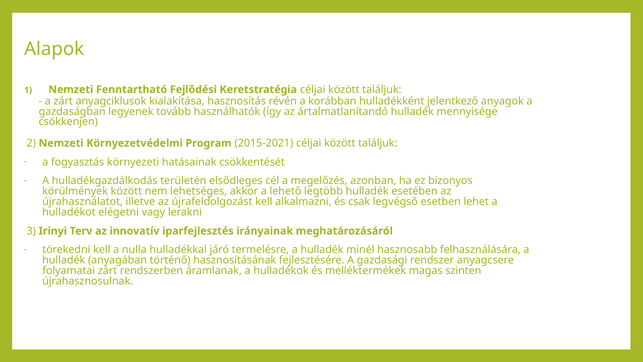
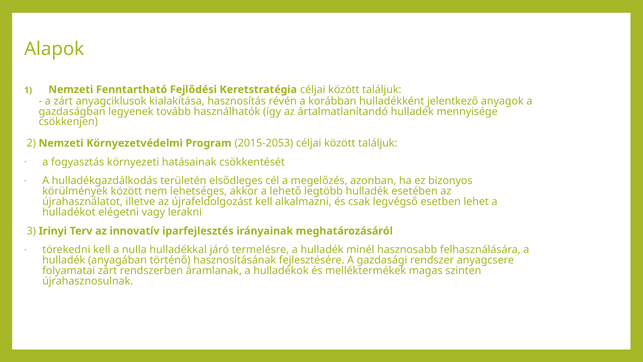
2015-2021: 2015-2021 -> 2015-2053
